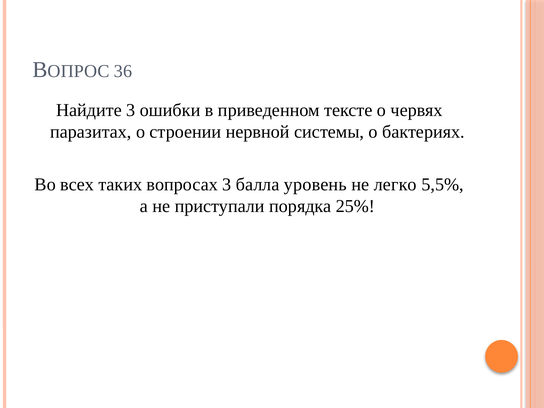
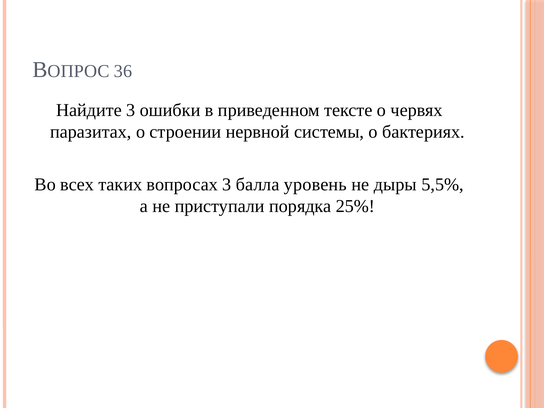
легко: легко -> дыры
